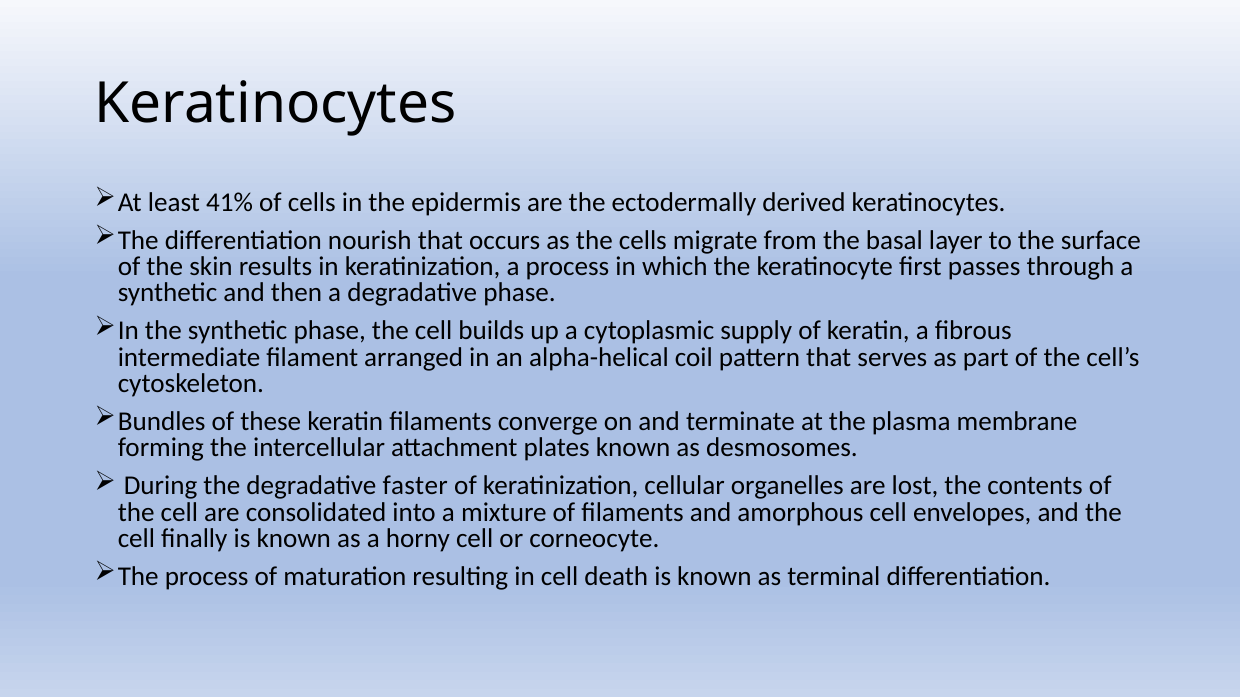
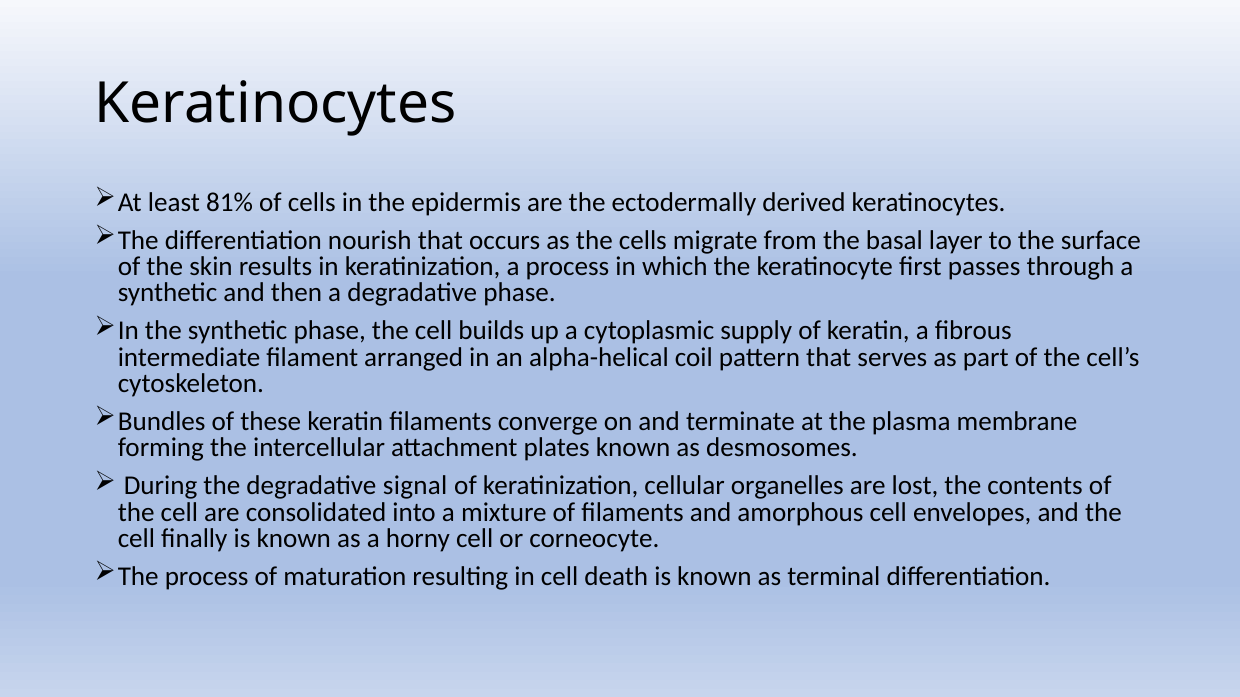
41%: 41% -> 81%
faster: faster -> signal
